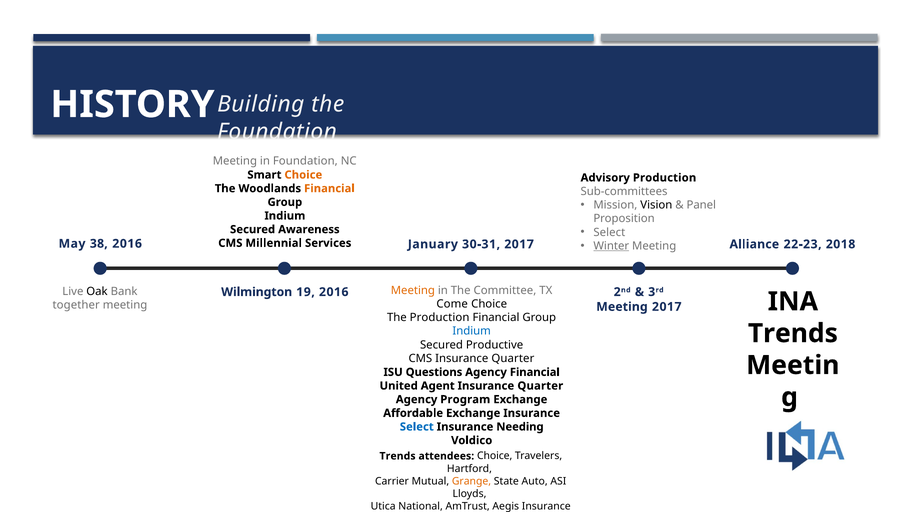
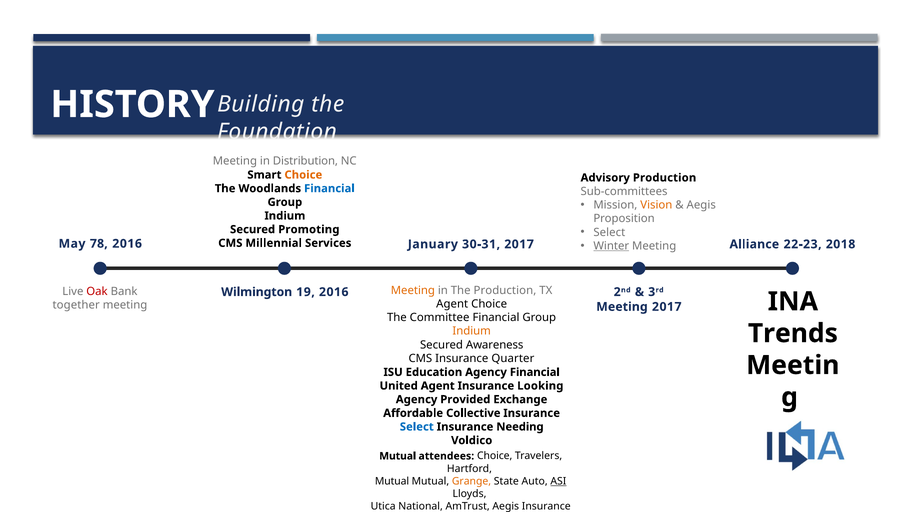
in Foundation: Foundation -> Distribution
Financial at (329, 189) colour: orange -> blue
Vision colour: black -> orange
Panel at (701, 205): Panel -> Aegis
Awareness: Awareness -> Promoting
38: 38 -> 78
The Committee: Committee -> Production
Oak colour: black -> red
Come at (452, 304): Come -> Agent
The Production: Production -> Committee
Indium at (472, 331) colour: blue -> orange
Productive: Productive -> Awareness
Questions: Questions -> Education
Quarter at (540, 386): Quarter -> Looking
Program: Program -> Provided
Affordable Exchange: Exchange -> Collective
Trends at (398, 456): Trends -> Mutual
Carrier at (392, 481): Carrier -> Mutual
ASI underline: none -> present
